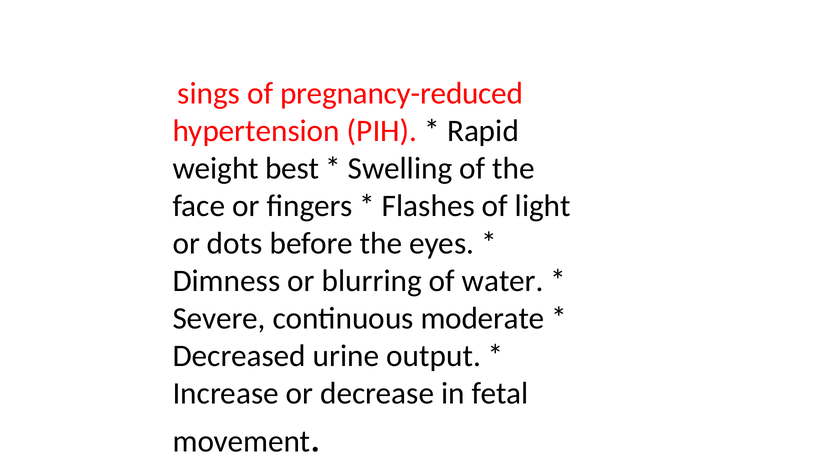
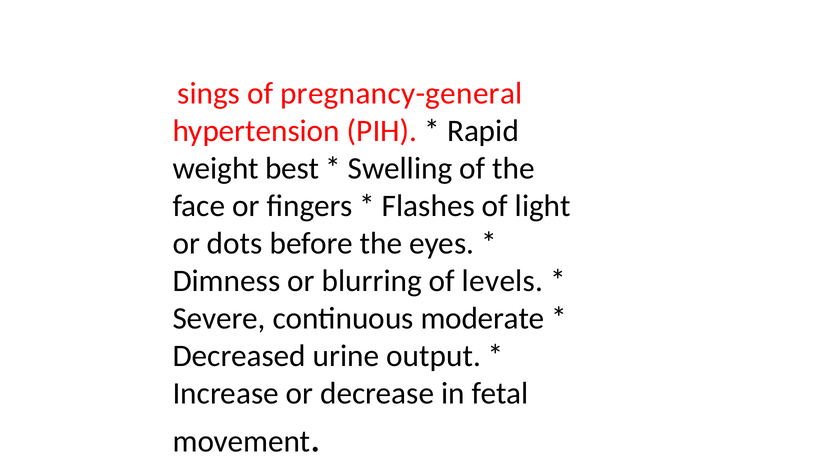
pregnancy-reduced: pregnancy-reduced -> pregnancy-general
water: water -> levels
